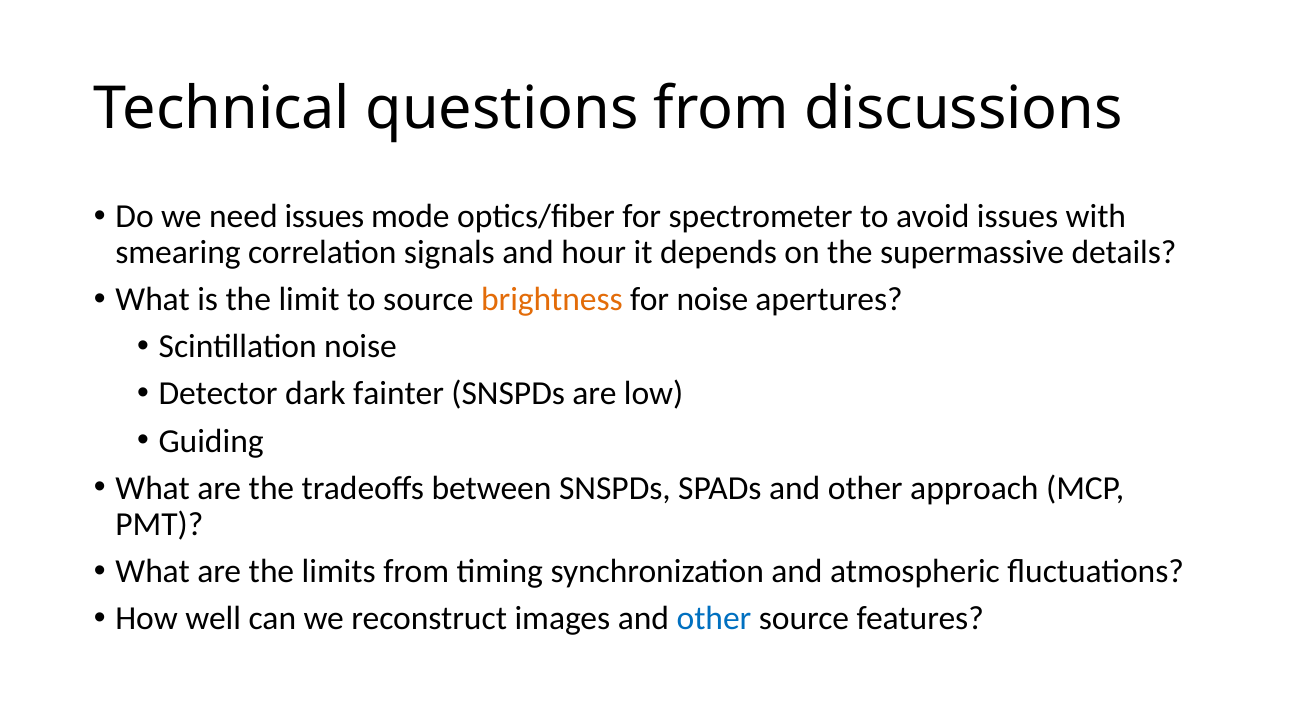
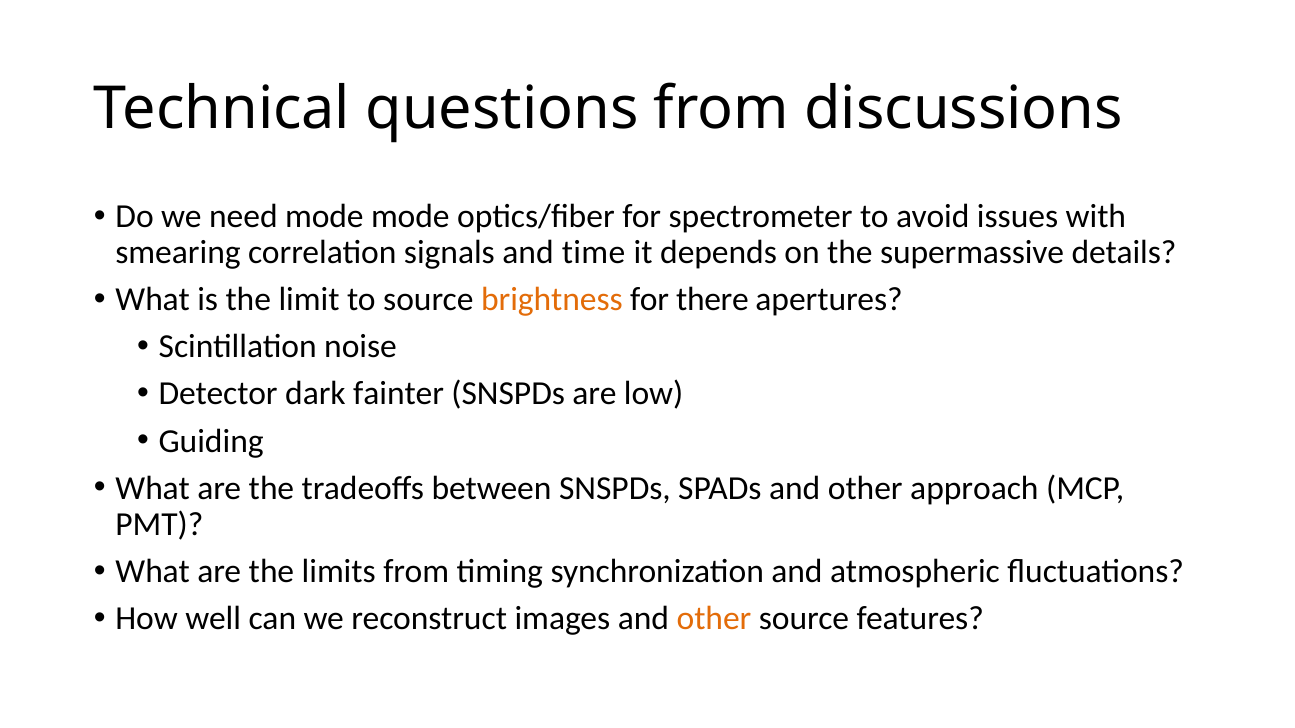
need issues: issues -> mode
hour: hour -> time
for noise: noise -> there
other at (714, 619) colour: blue -> orange
